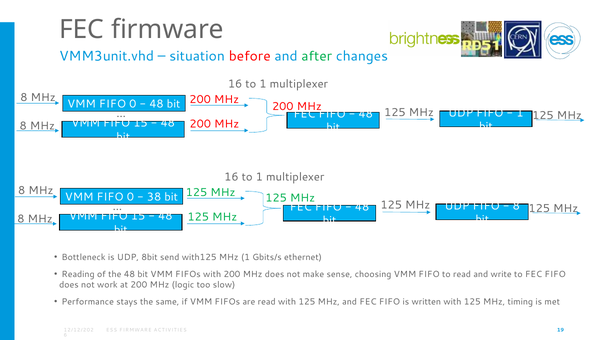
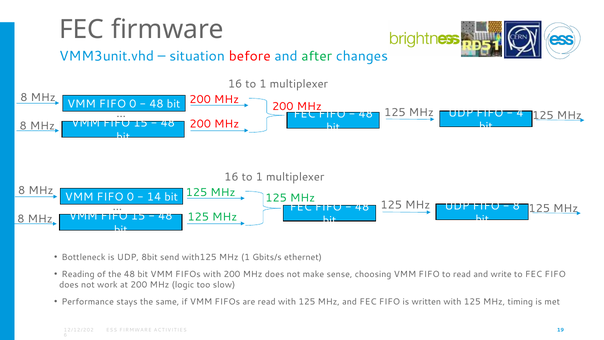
1 at (520, 113): 1 -> 4
38: 38 -> 14
